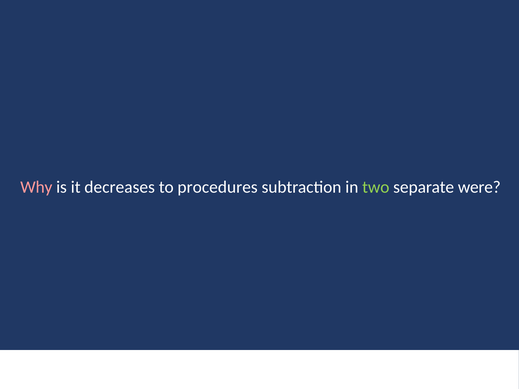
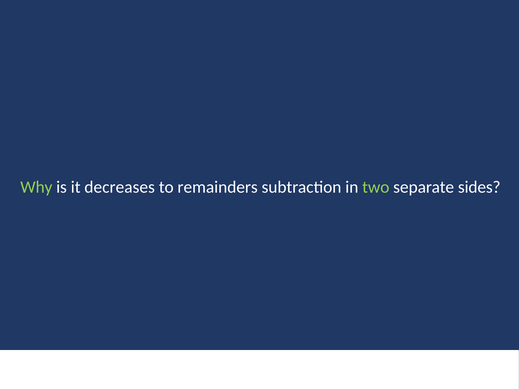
Why colour: pink -> light green
procedures: procedures -> remainders
were: were -> sides
